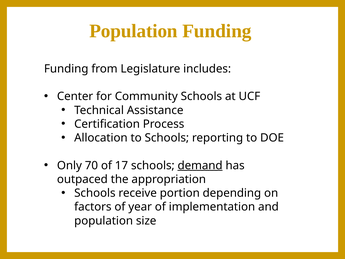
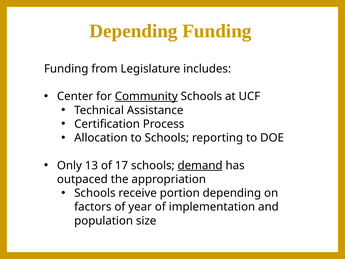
Population at (134, 31): Population -> Depending
Community underline: none -> present
70: 70 -> 13
